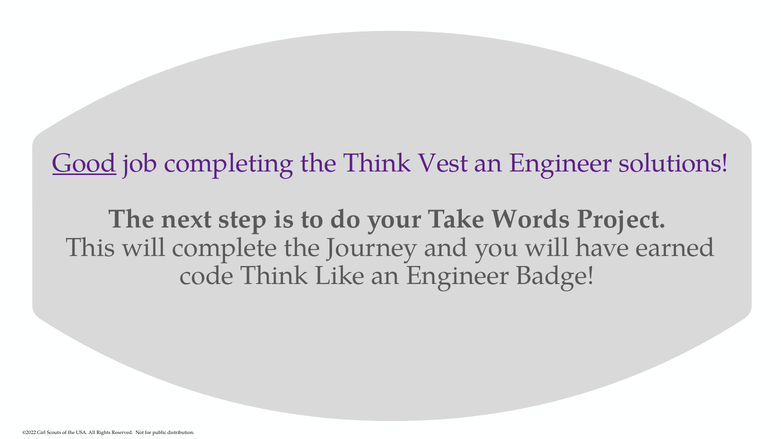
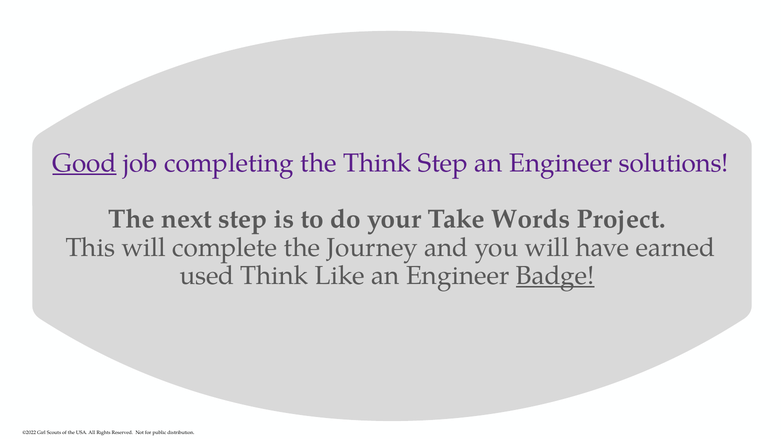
Think Vest: Vest -> Step
code: code -> used
Badge underline: none -> present
